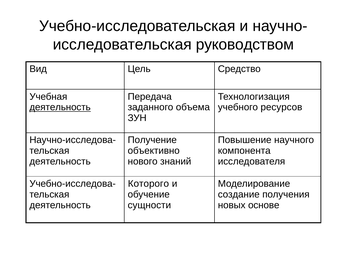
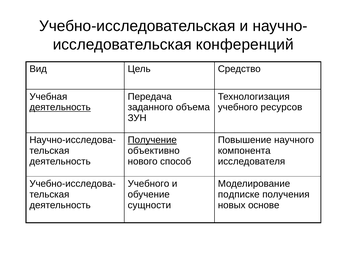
руководством: руководством -> конференций
Получение underline: none -> present
знаний: знаний -> способ
Которого at (148, 184): Которого -> Учебного
создание: создание -> подписке
